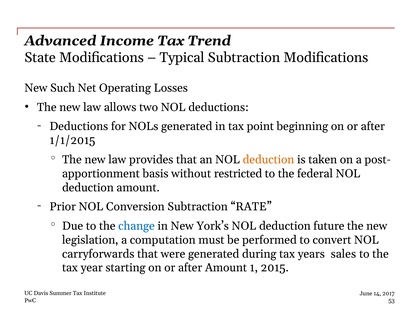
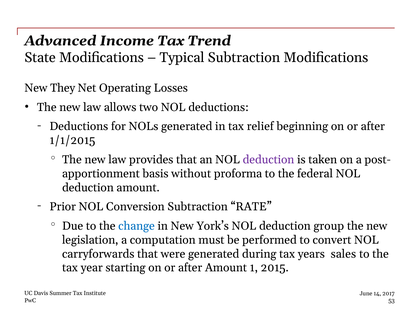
Such: Such -> They
point: point -> relief
deduction at (268, 160) colour: orange -> purple
restricted: restricted -> proforma
future: future -> group
